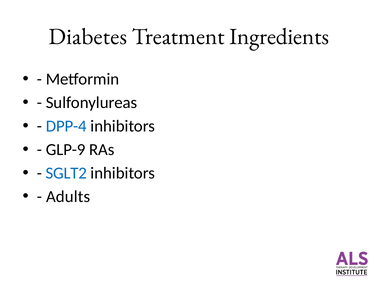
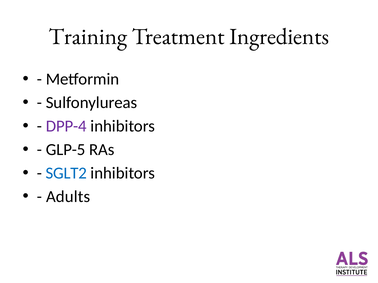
Diabetes: Diabetes -> Training
DPP-4 colour: blue -> purple
GLP-9: GLP-9 -> GLP-5
